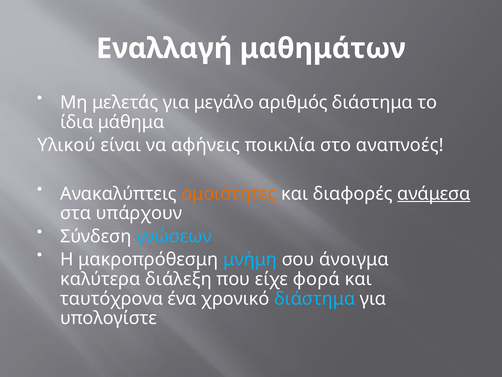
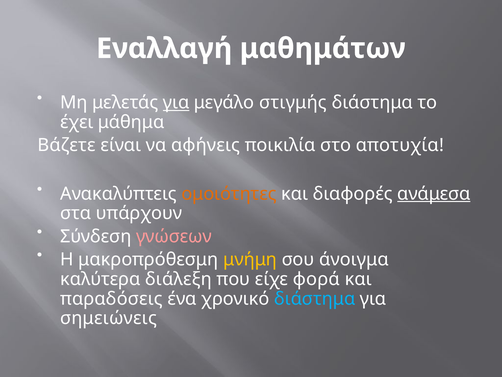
για at (176, 102) underline: none -> present
αριθμός: αριθμός -> στιγμής
ίδια: ίδια -> έχει
Υλικού: Υλικού -> Βάζετε
αναπνοές: αναπνοές -> αποτυχία
γνώσεων colour: light blue -> pink
μνήμη colour: light blue -> yellow
ταυτόχρονα: ταυτόχρονα -> παραδόσεις
υπολογίστε: υπολογίστε -> σημειώνεις
